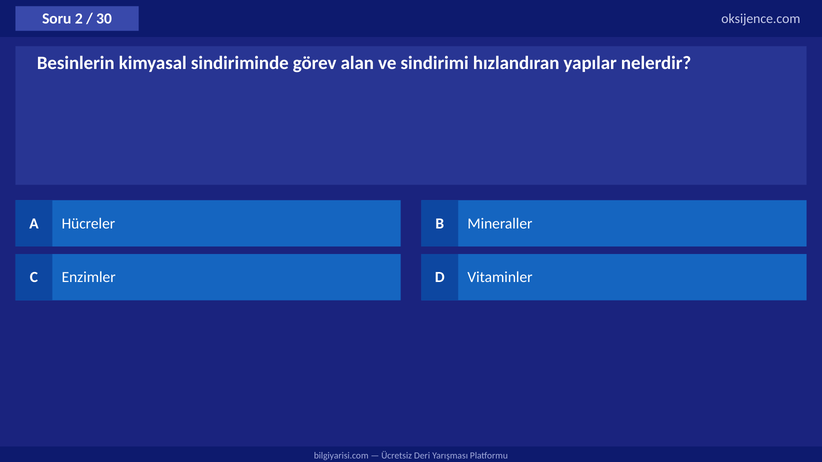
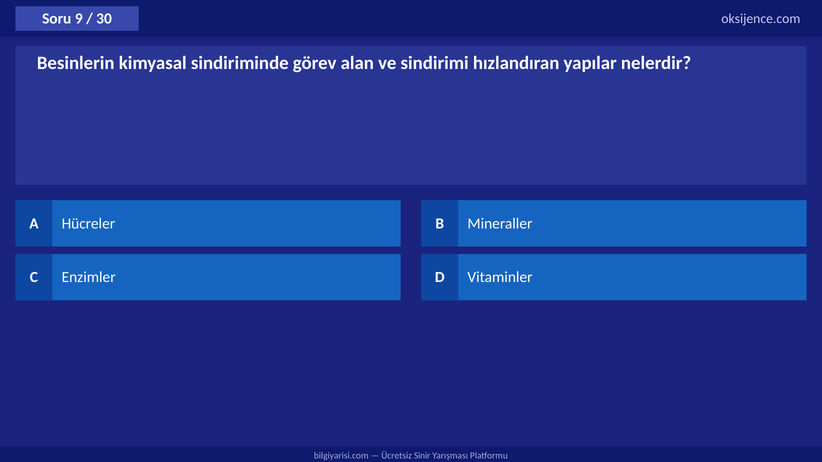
2: 2 -> 9
Deri: Deri -> Sinir
